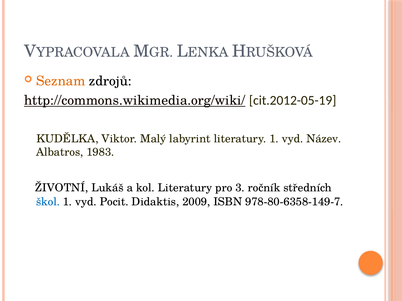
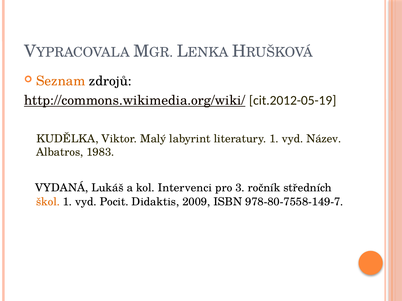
ŽIVOTNÍ: ŽIVOTNÍ -> VYDANÁ
kol Literatury: Literatury -> Intervenci
škol colour: blue -> orange
978-80-6358-149-7: 978-80-6358-149-7 -> 978-80-7558-149-7
